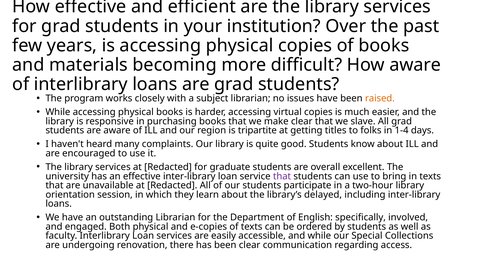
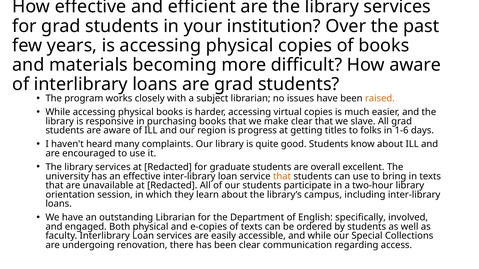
tripartite: tripartite -> progress
1-4: 1-4 -> 1-6
that at (282, 176) colour: purple -> orange
delayed: delayed -> campus
